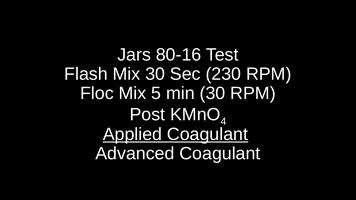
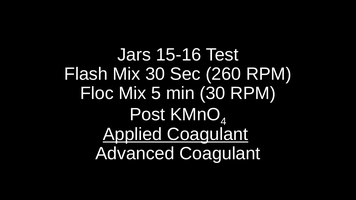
80-16: 80-16 -> 15-16
230: 230 -> 260
